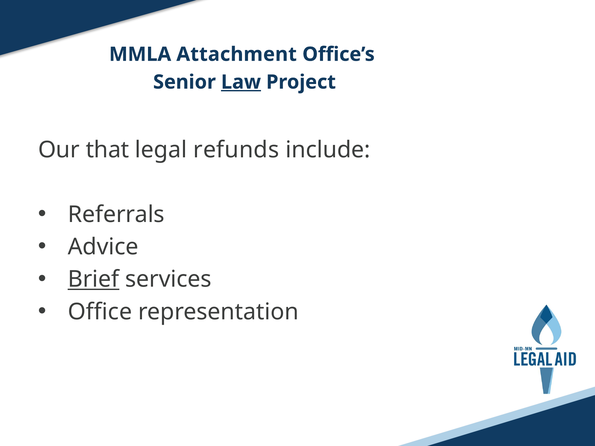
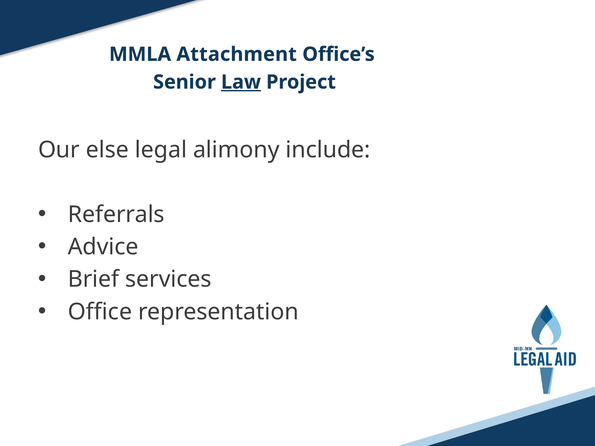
that: that -> else
refunds: refunds -> alimony
Brief underline: present -> none
